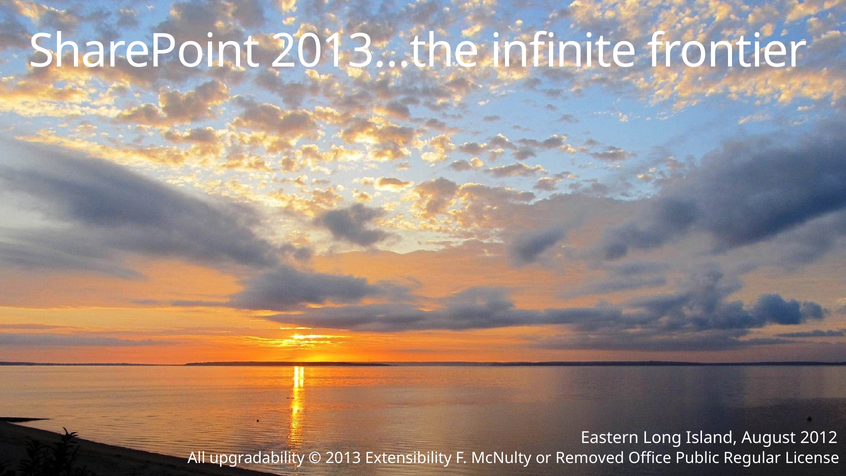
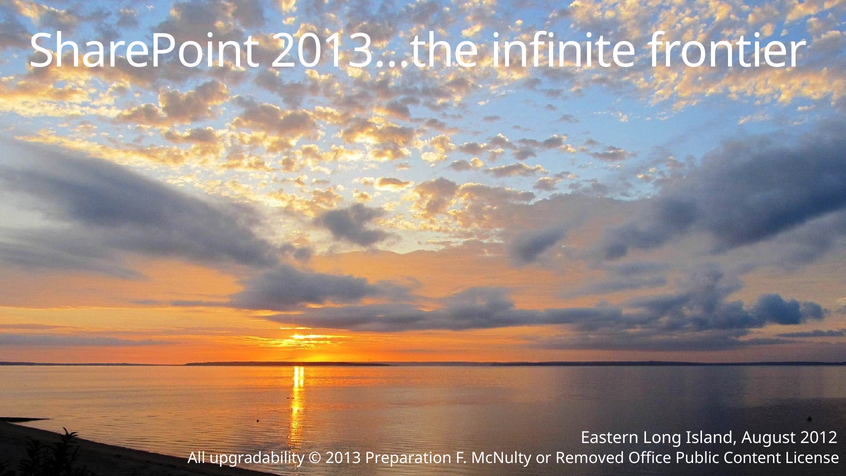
Extensibility: Extensibility -> Preparation
Regular: Regular -> Content
